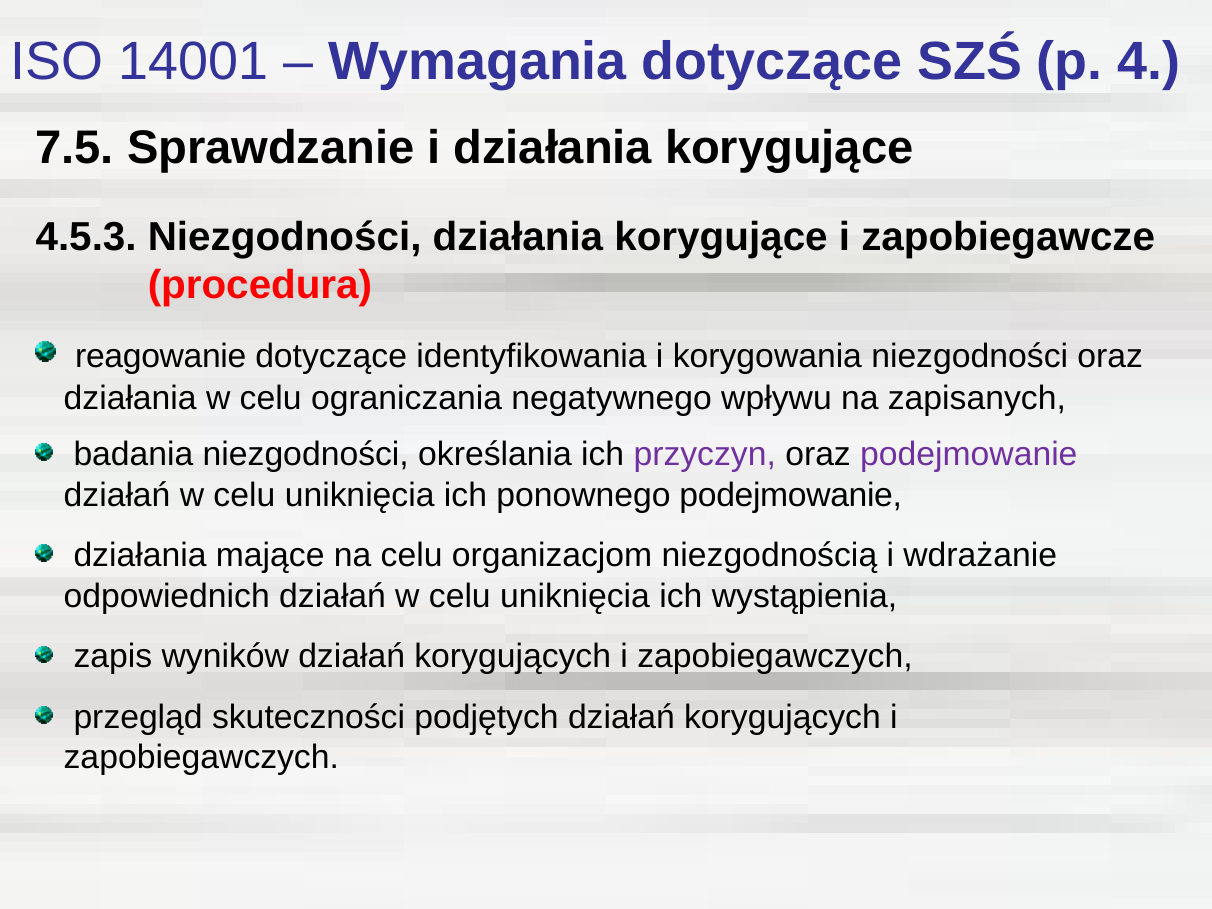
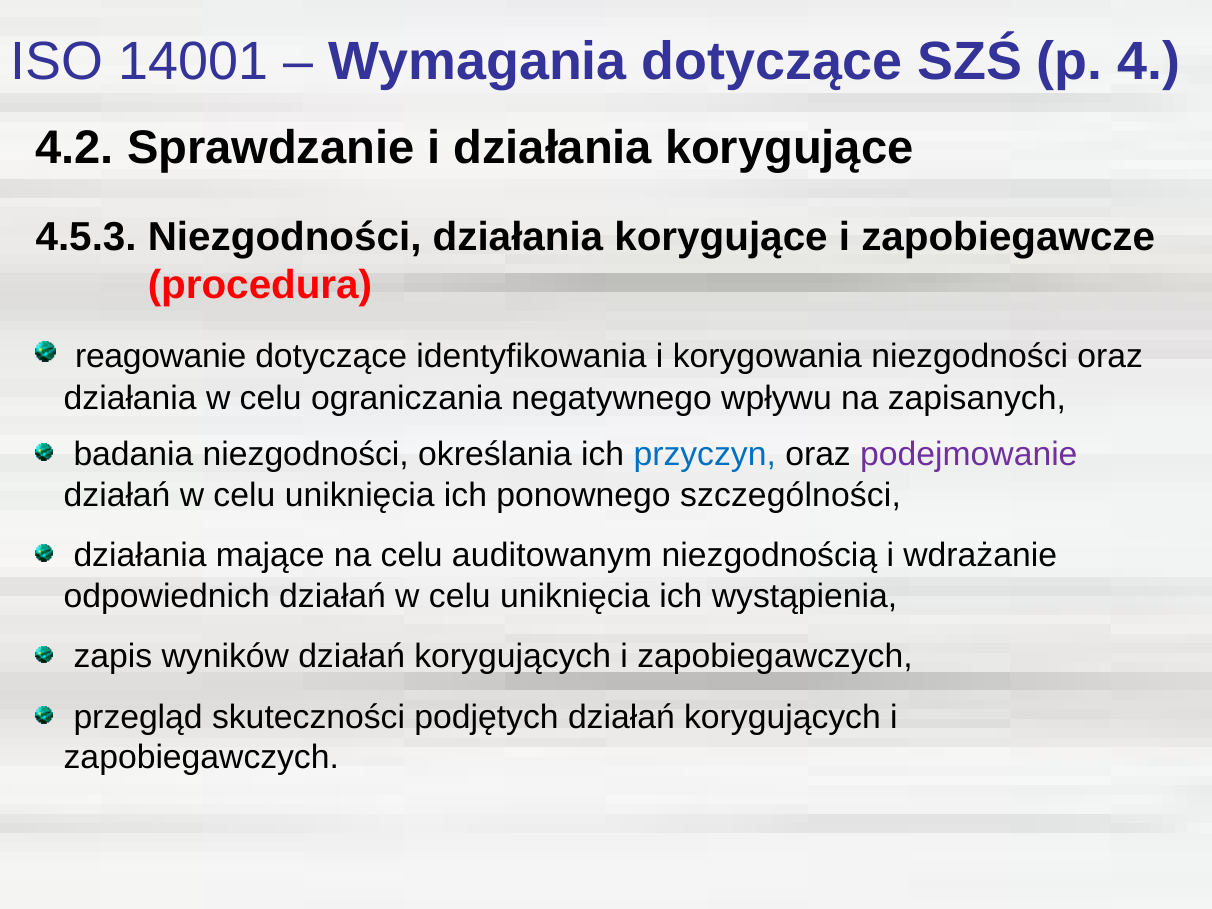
7.5: 7.5 -> 4.2
przyczyn colour: purple -> blue
ponownego podejmowanie: podejmowanie -> szczególności
organizacjom: organizacjom -> auditowanym
